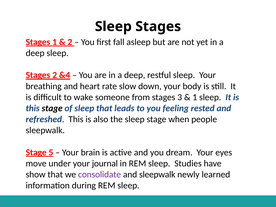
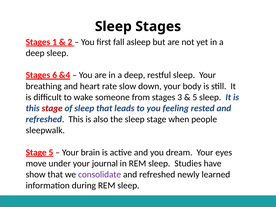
Stages 2: 2 -> 6
1 at (195, 97): 1 -> 5
stage at (52, 108) colour: black -> red
sleepwalk at (157, 174): sleepwalk -> refreshed
